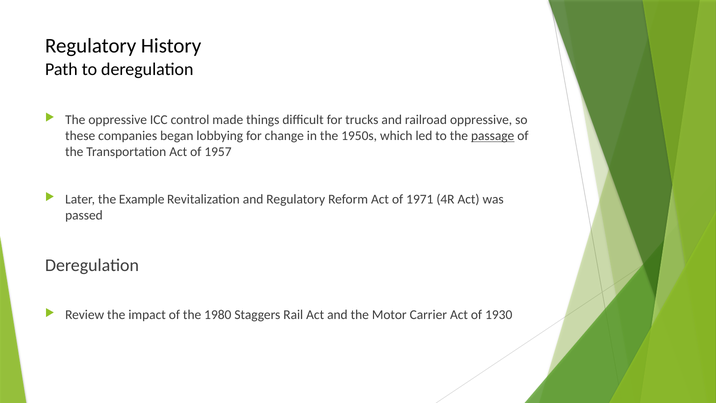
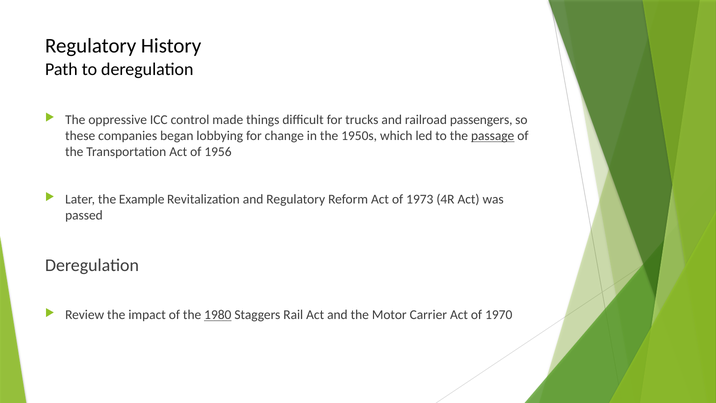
railroad oppressive: oppressive -> passengers
1957: 1957 -> 1956
1971: 1971 -> 1973
1980 underline: none -> present
1930: 1930 -> 1970
